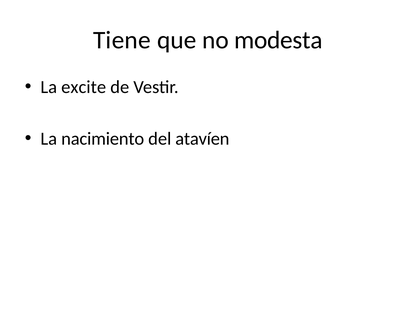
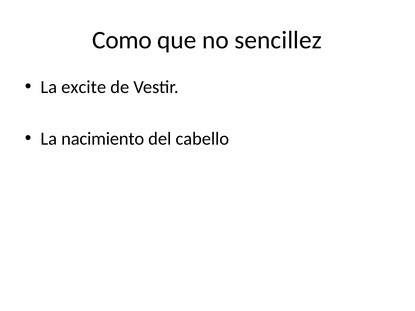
Tiene: Tiene -> Como
modesta: modesta -> sencillez
atavíen: atavíen -> cabello
